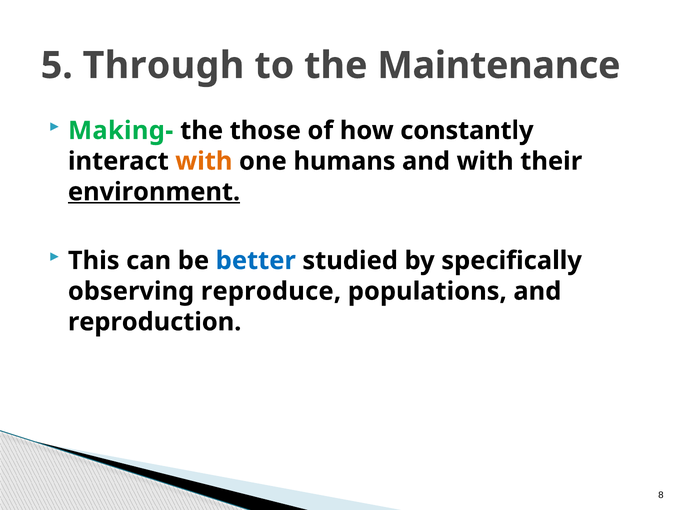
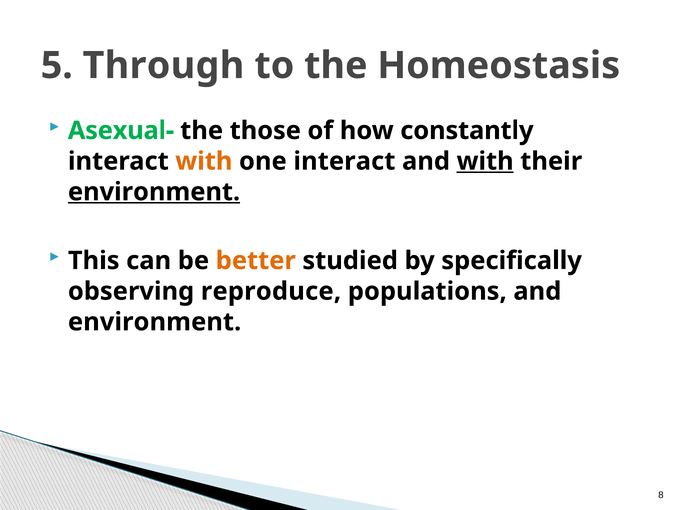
Maintenance: Maintenance -> Homeostasis
Making-: Making- -> Asexual-
one humans: humans -> interact
with at (485, 161) underline: none -> present
better colour: blue -> orange
reproduction at (155, 322): reproduction -> environment
